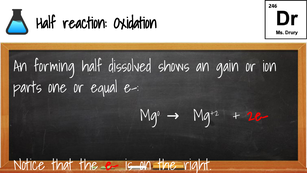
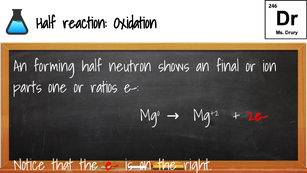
dissolved: dissolved -> neutron
gain: gain -> final
equal: equal -> ratios
